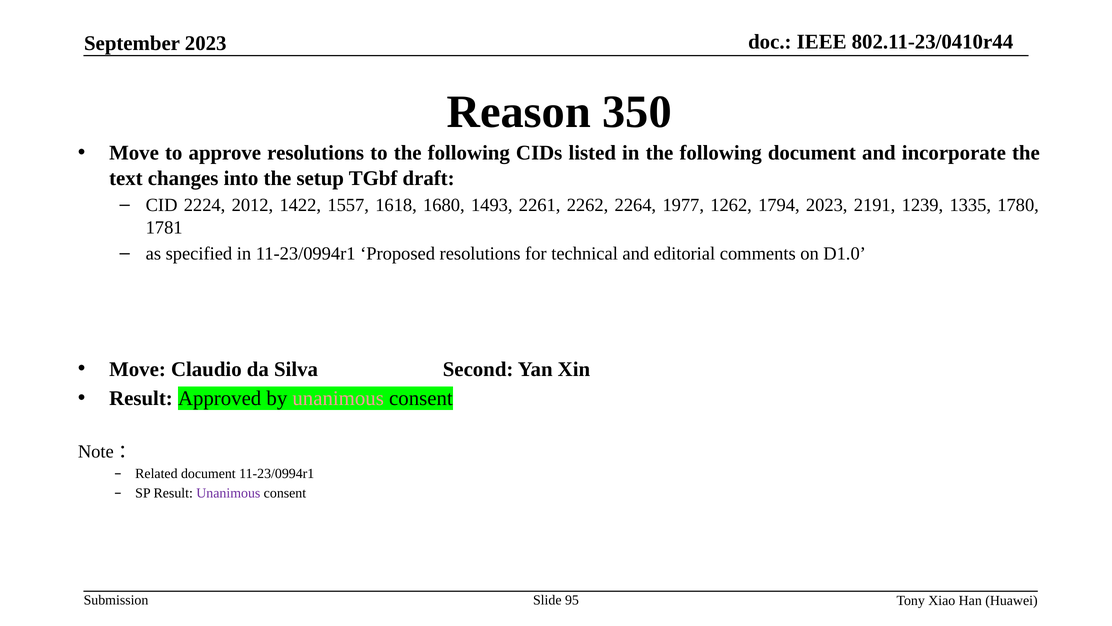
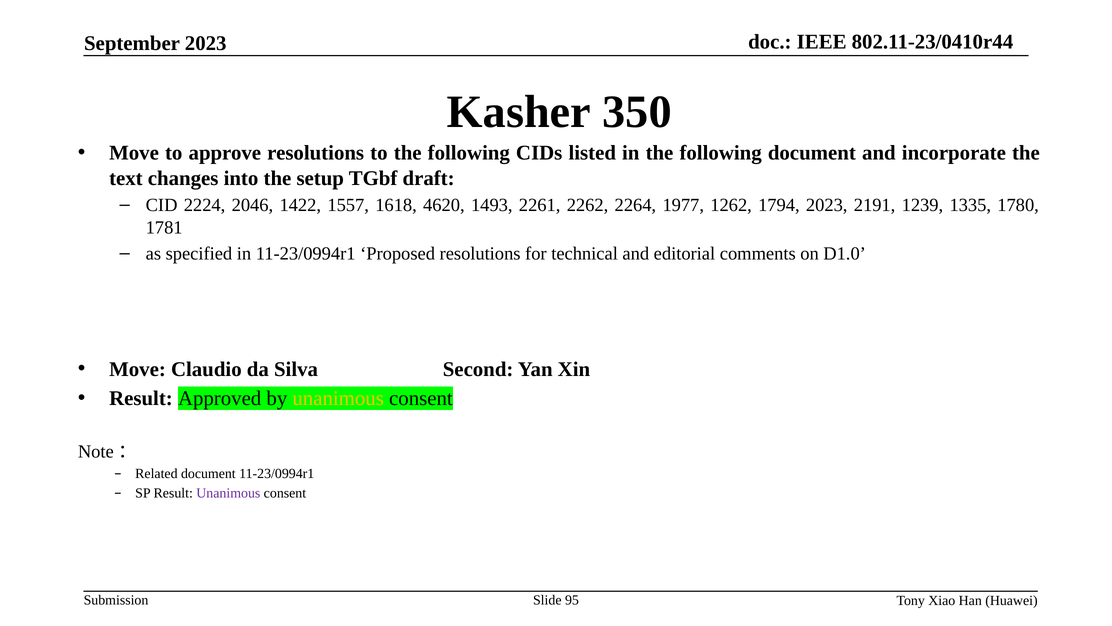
Reason: Reason -> Kasher
2012: 2012 -> 2046
1680: 1680 -> 4620
unanimous at (338, 398) colour: pink -> yellow
